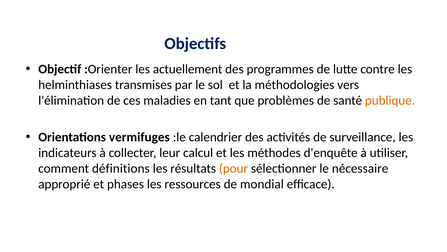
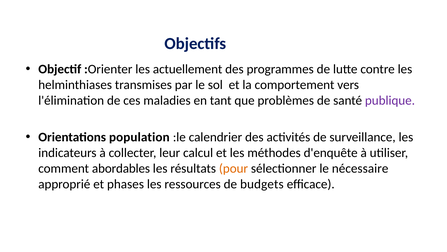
méthodologies: méthodologies -> comportement
publique colour: orange -> purple
vermifuges: vermifuges -> population
définitions: définitions -> abordables
mondial: mondial -> budgets
